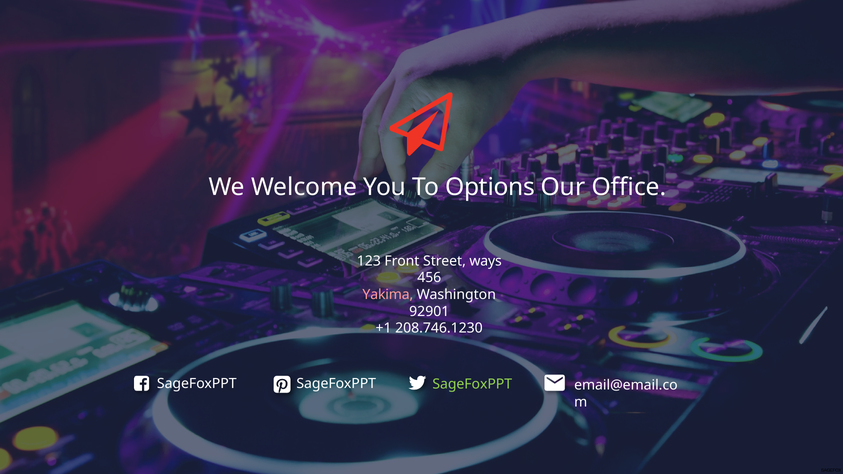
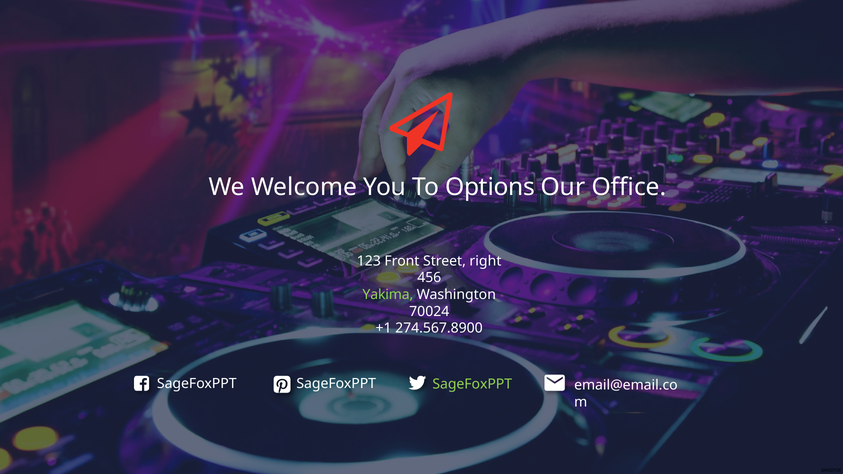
ways: ways -> right
Yakima colour: pink -> light green
92901: 92901 -> 70024
208.746.1230: 208.746.1230 -> 274.567.8900
